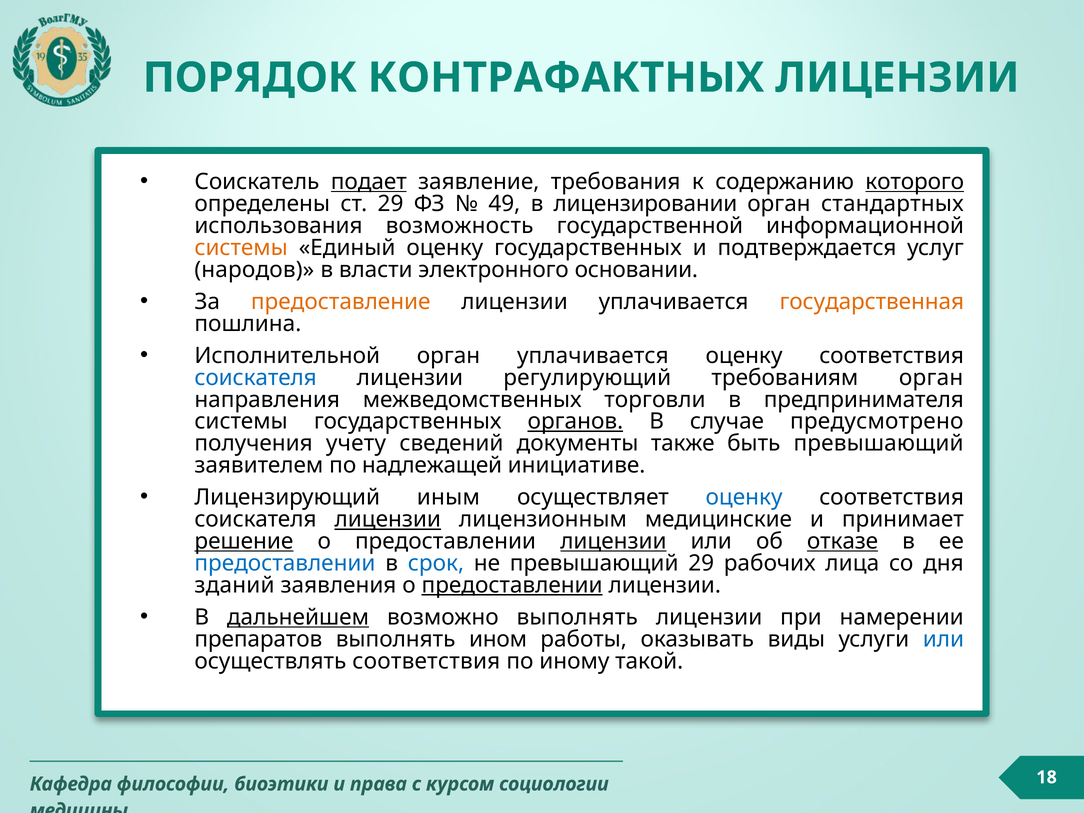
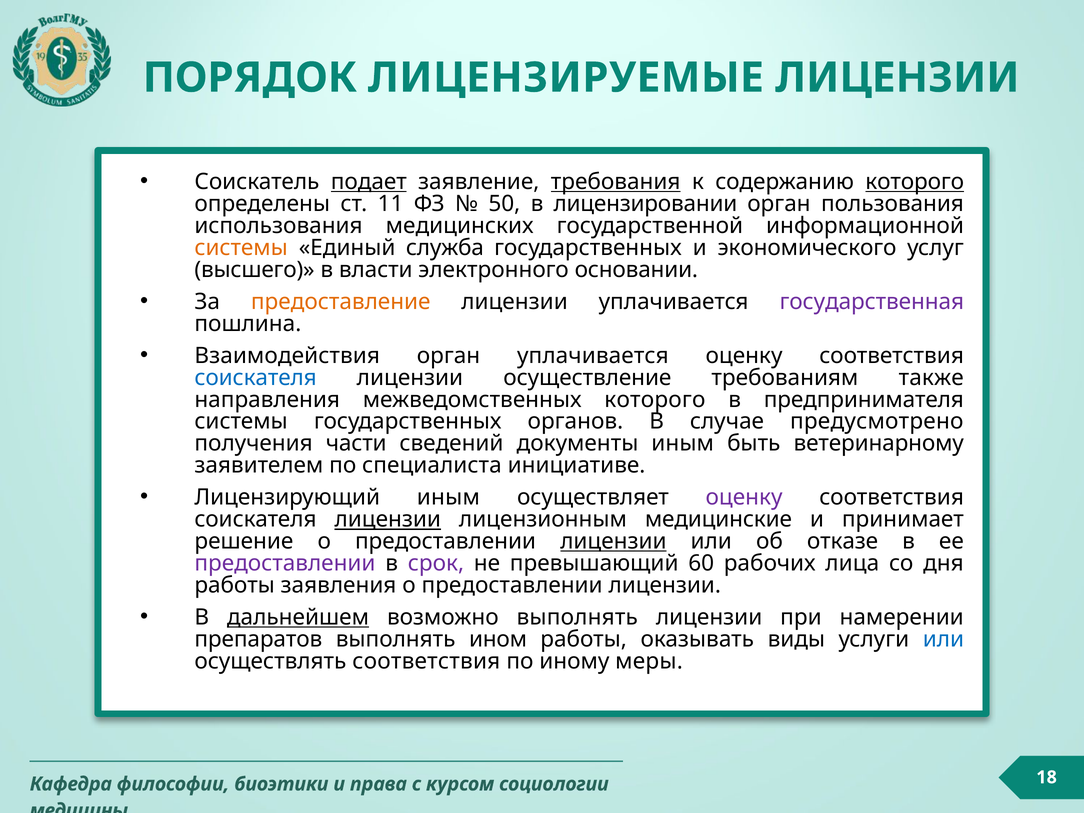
КОНТРАФАКТНЫХ: КОНТРАФАКТНЫХ -> ЛИЦЕНЗИРУЕМЫЕ
требования underline: none -> present
ст 29: 29 -> 11
49: 49 -> 50
стандартных: стандартных -> пользования
возможность: возможность -> медицинских
Единый оценку: оценку -> служба
подтверждается: подтверждается -> экономического
народов: народов -> высшего
государственная colour: orange -> purple
Исполнительной: Исполнительной -> Взаимодействия
регулирующий: регулирующий -> осуществление
требованиям орган: орган -> также
межведомственных торговли: торговли -> которого
органов underline: present -> none
учету: учету -> части
документы также: также -> иным
быть превышающий: превышающий -> ветеринарному
надлежащей: надлежащей -> специалиста
оценку at (744, 497) colour: blue -> purple
решение underline: present -> none
отказе underline: present -> none
предоставлении at (285, 563) colour: blue -> purple
срок colour: blue -> purple
превышающий 29: 29 -> 60
зданий at (234, 585): зданий -> работы
предоставлении at (512, 585) underline: present -> none
такой: такой -> меры
